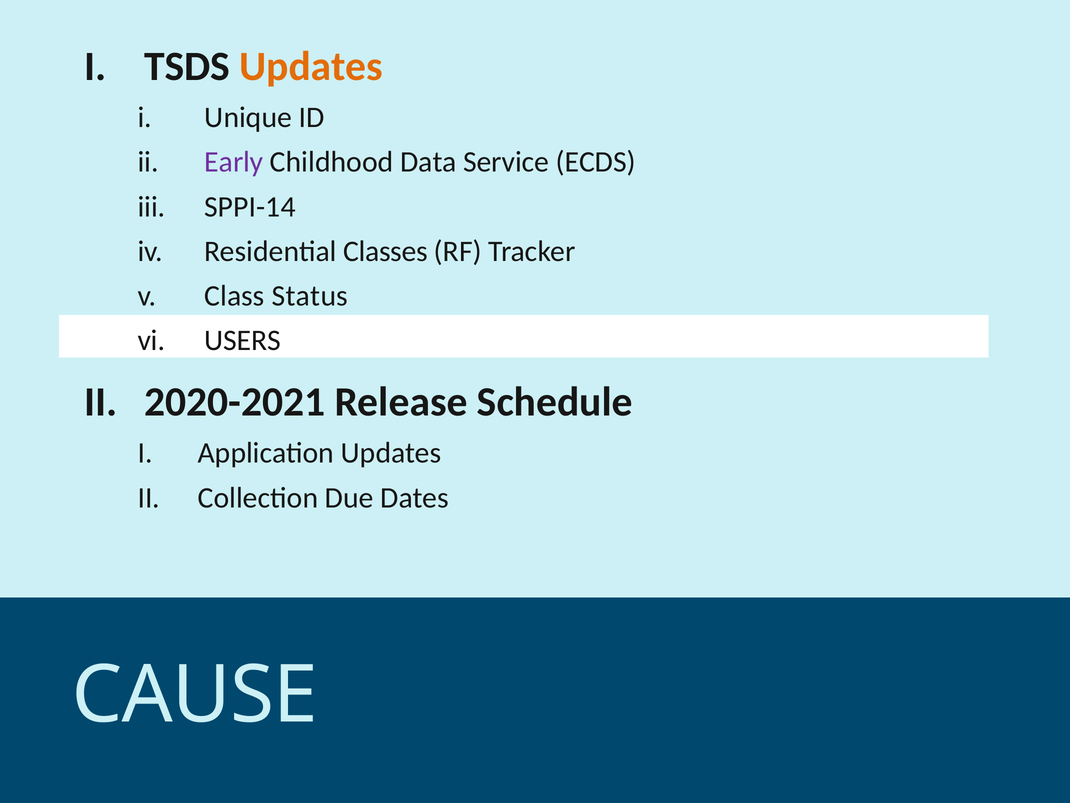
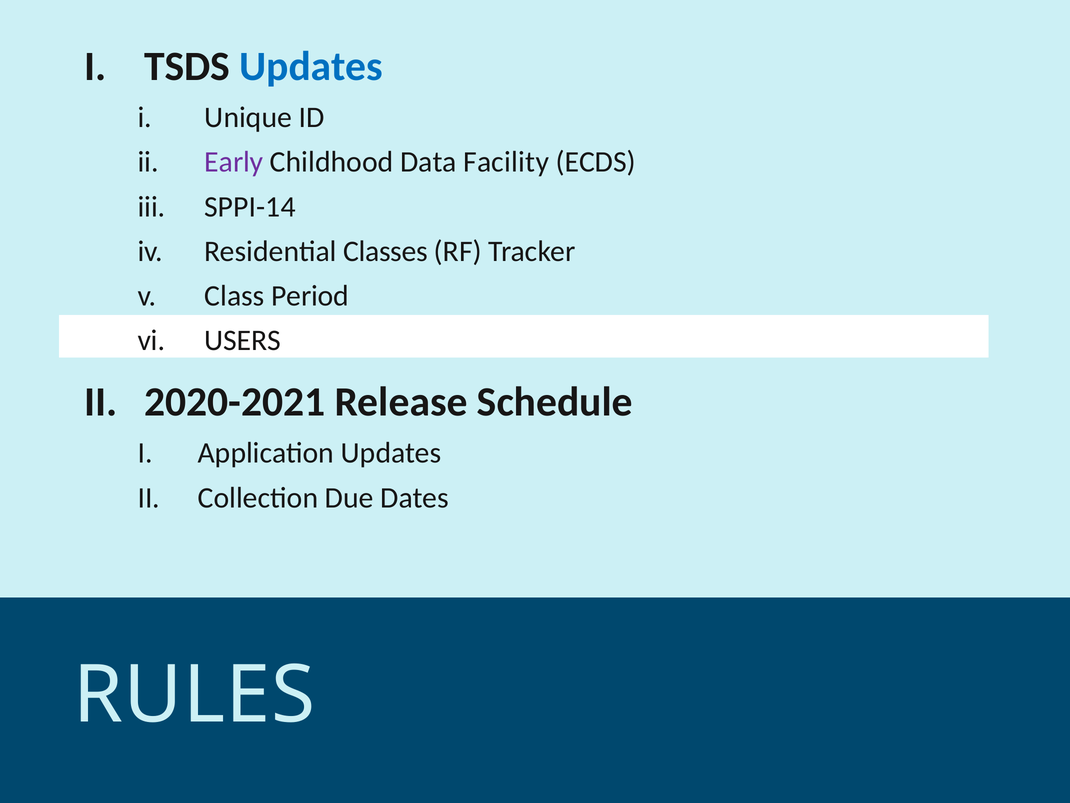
Updates at (311, 66) colour: orange -> blue
Service: Service -> Facility
Status: Status -> Period
CAUSE: CAUSE -> RULES
